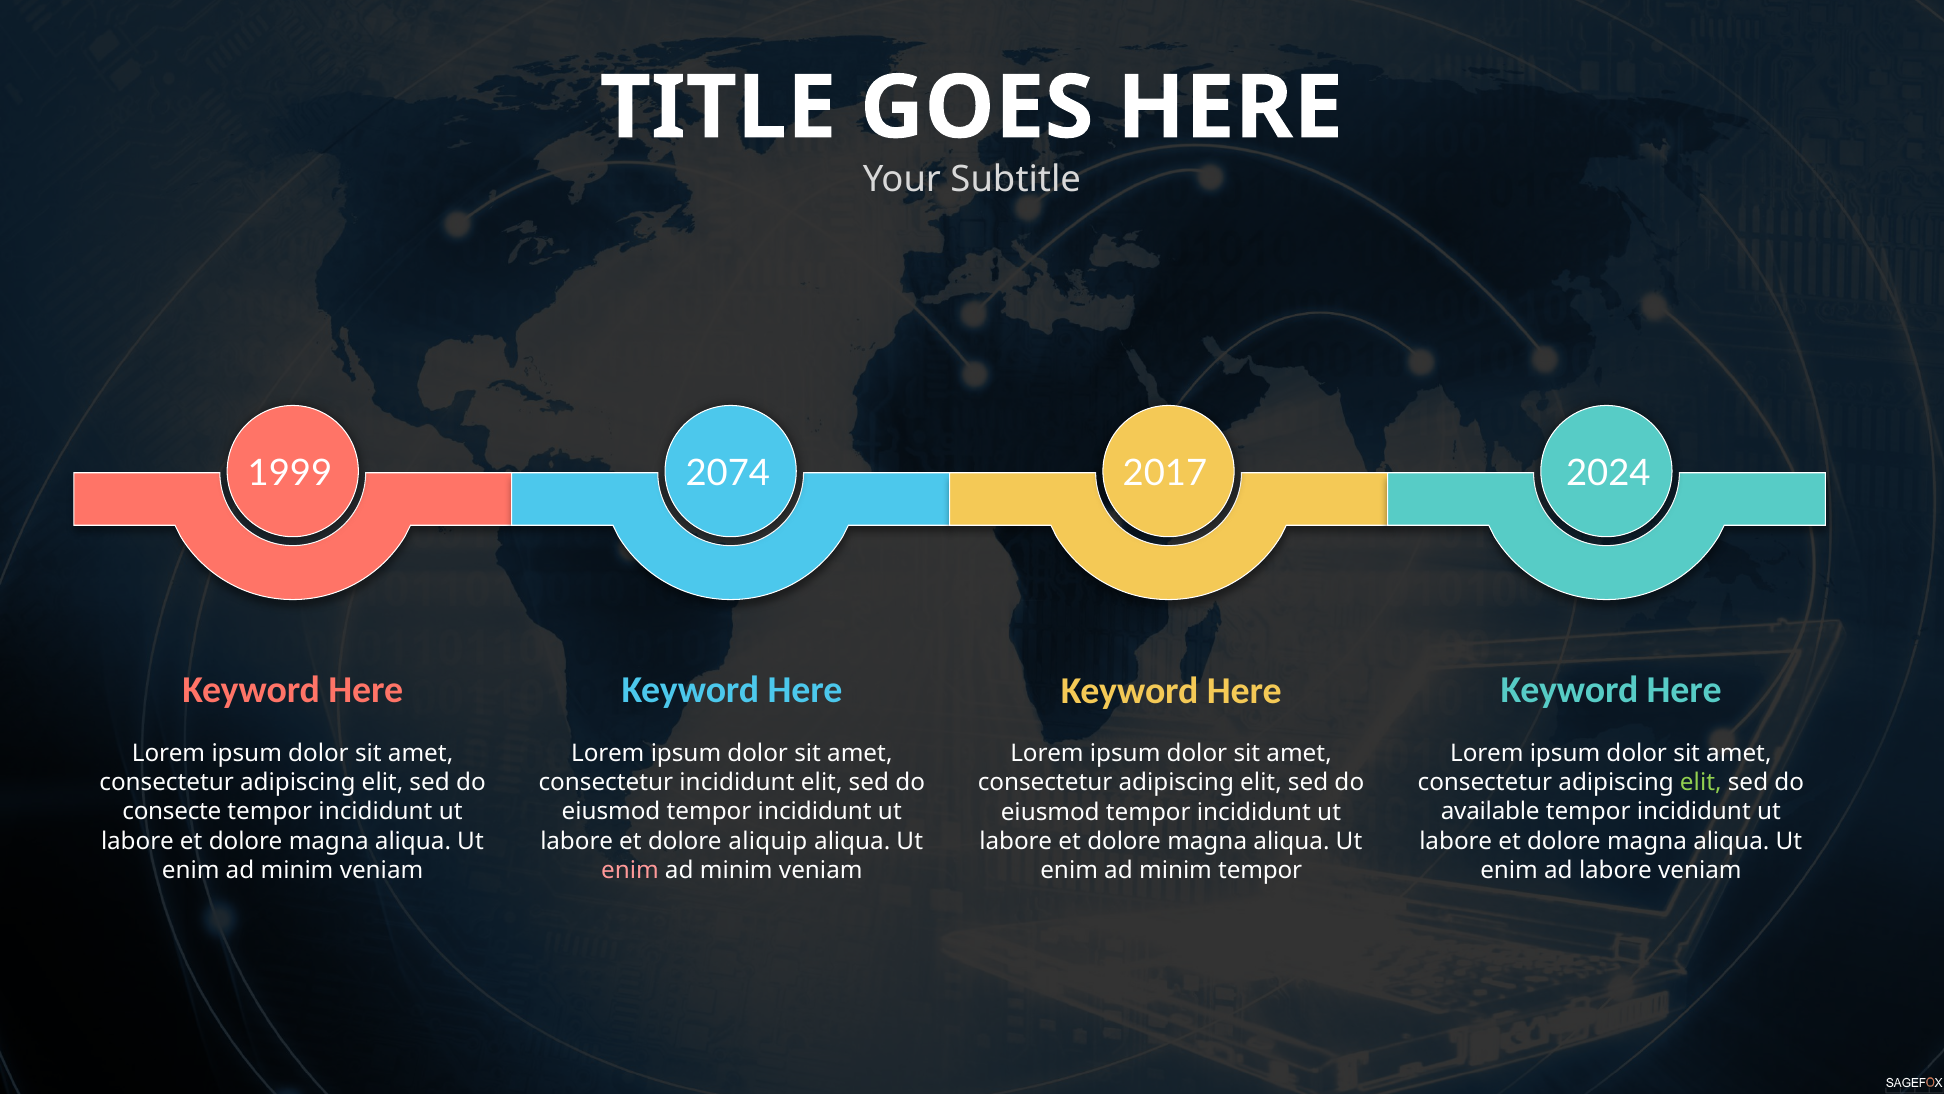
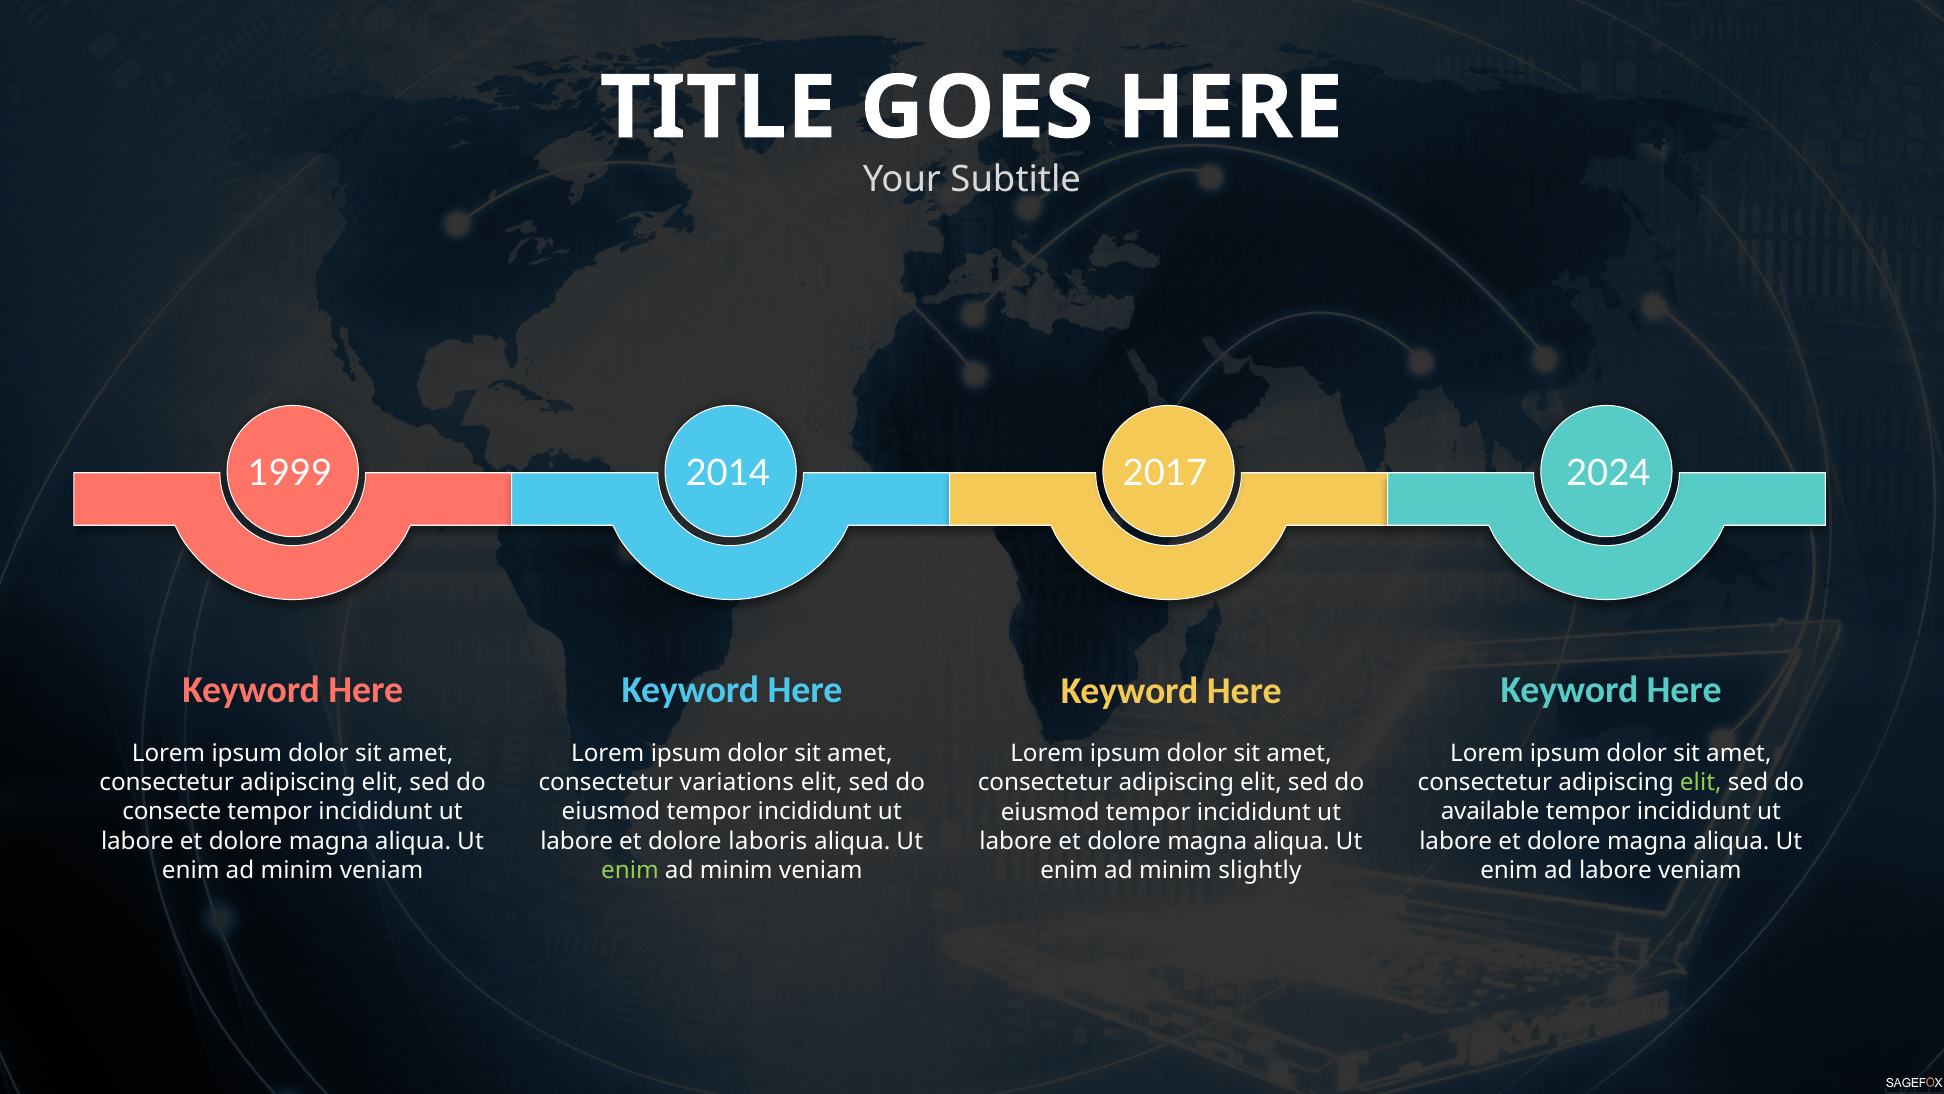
2074: 2074 -> 2014
consectetur incididunt: incididunt -> variations
aliquip: aliquip -> laboris
enim at (630, 870) colour: pink -> light green
minim tempor: tempor -> slightly
